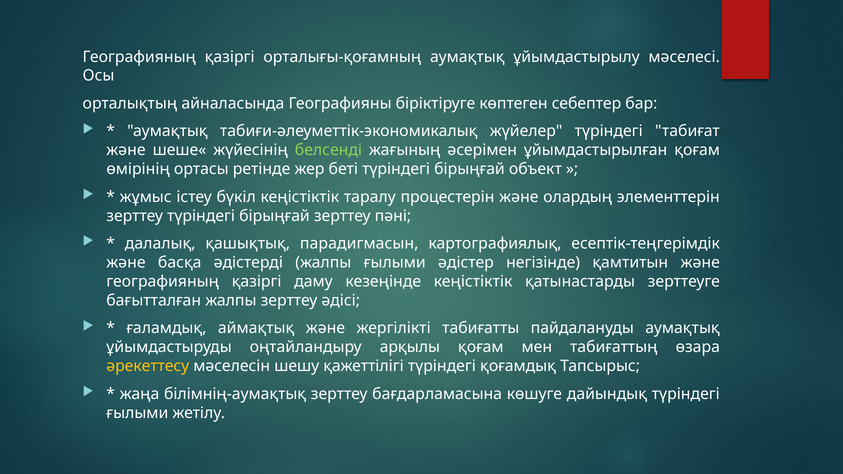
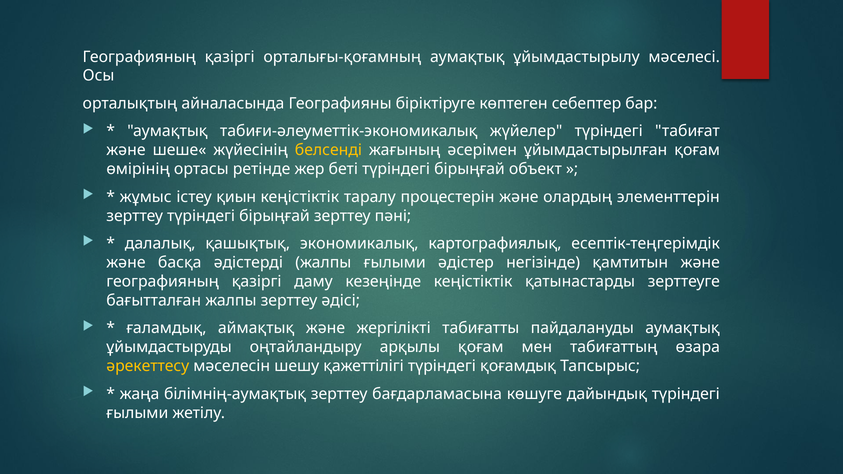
белсенді colour: light green -> yellow
бүкіл: бүкіл -> қиын
парадигмасын: парадигмасын -> экономикалық
